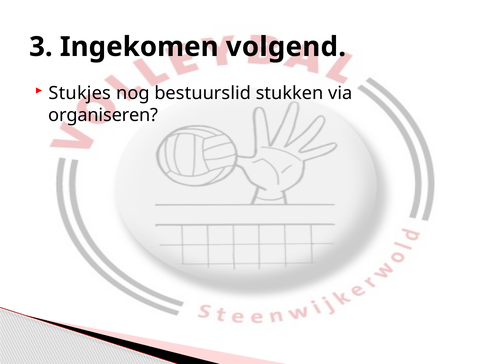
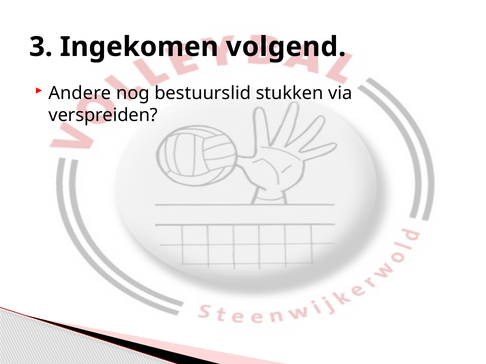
Stukjes: Stukjes -> Andere
organiseren: organiseren -> verspreiden
